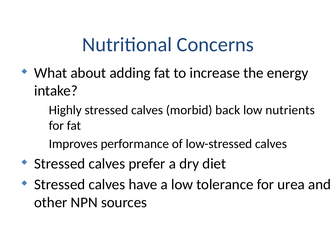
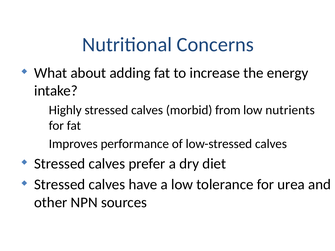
back: back -> from
